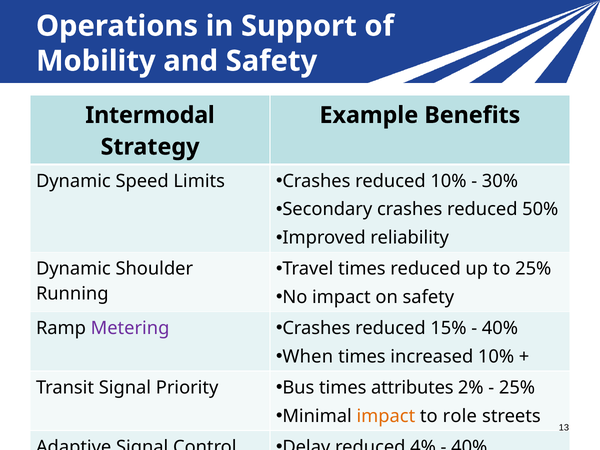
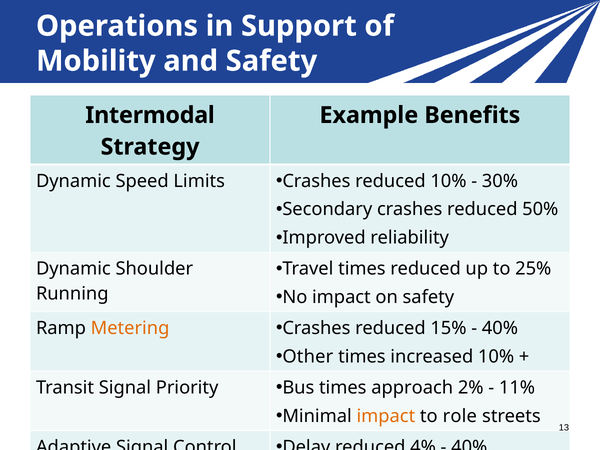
Metering colour: purple -> orange
When: When -> Other
attributes: attributes -> approach
25% at (517, 388): 25% -> 11%
